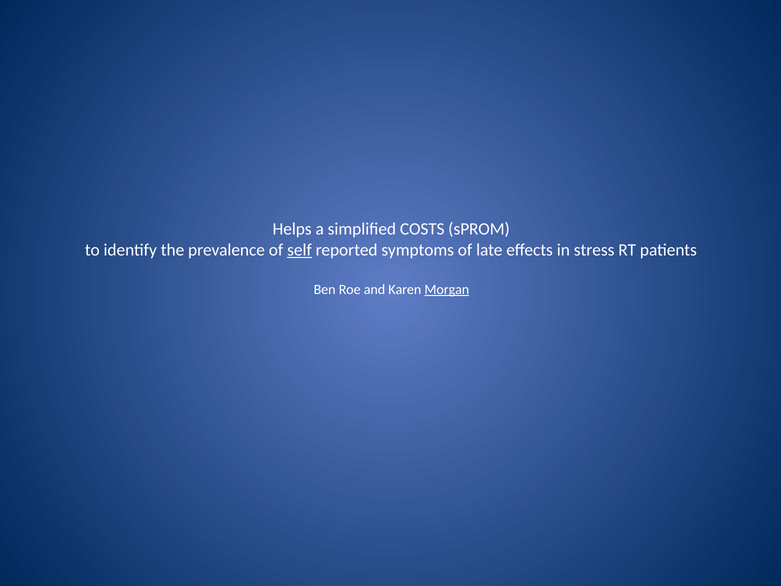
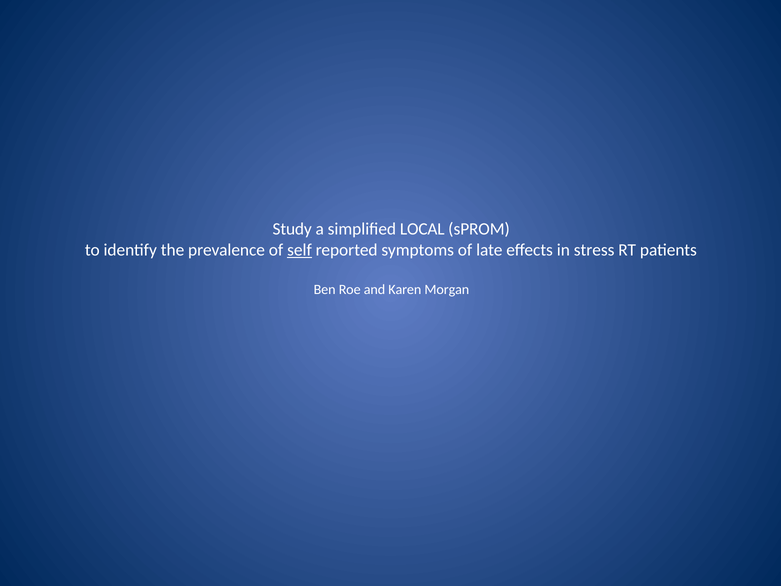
Helps: Helps -> Study
COSTS: COSTS -> LOCAL
Morgan underline: present -> none
